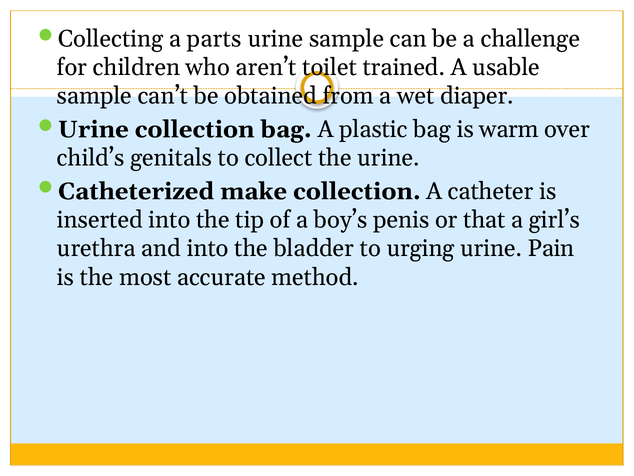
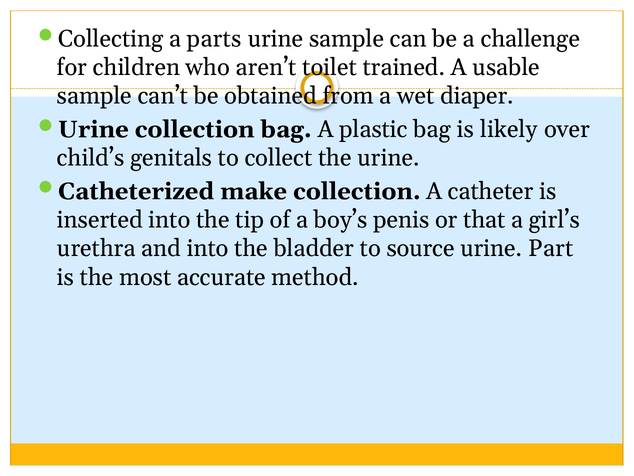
warm: warm -> likely
urging: urging -> source
Pain: Pain -> Part
